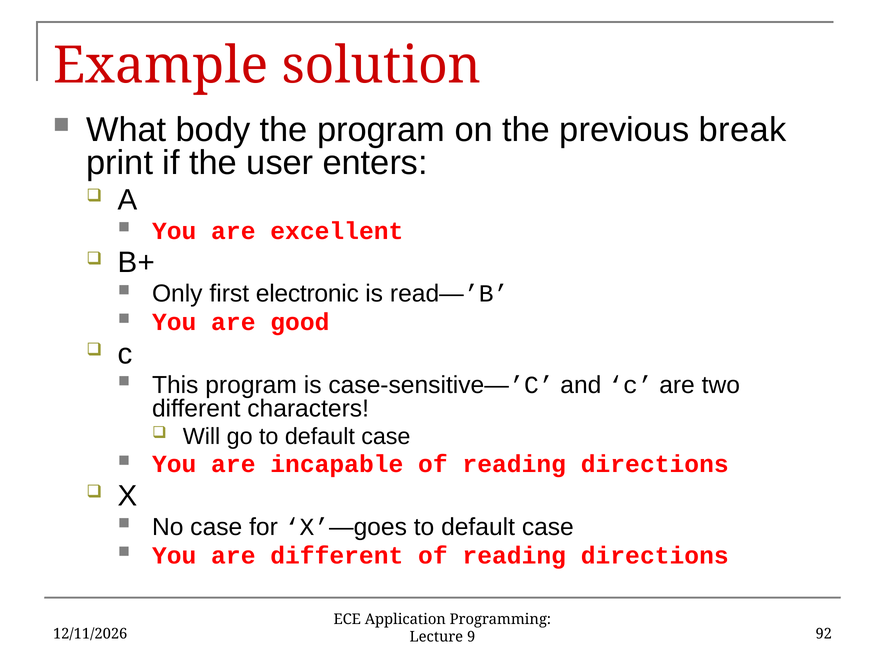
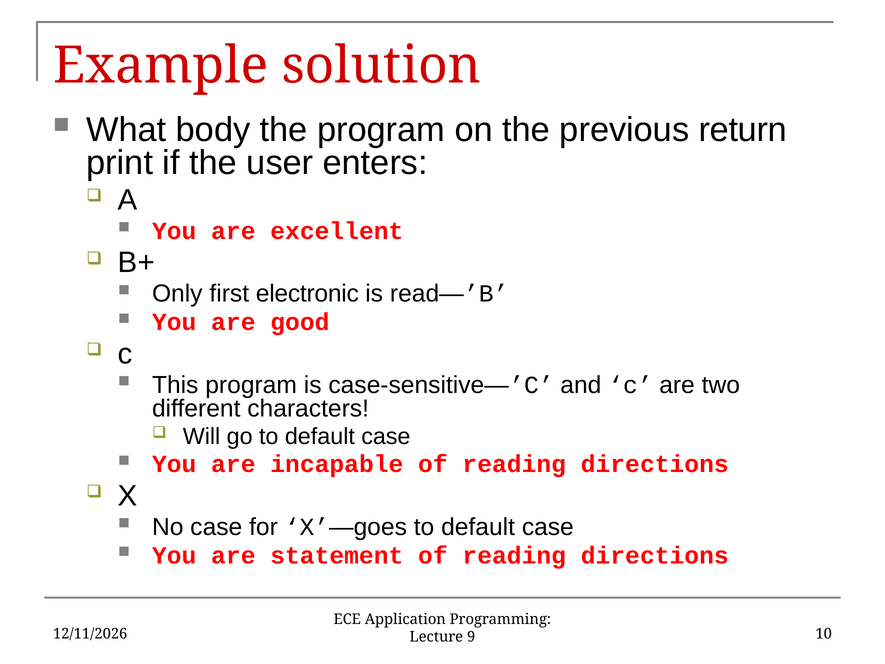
break: break -> return
are different: different -> statement
92: 92 -> 10
